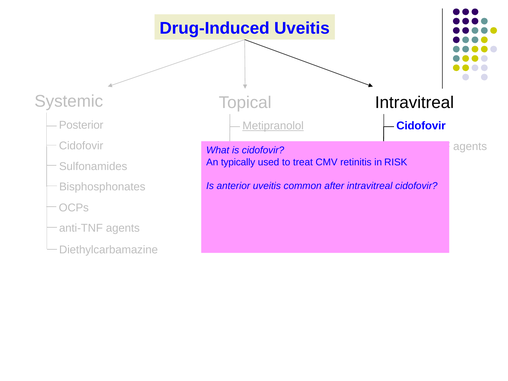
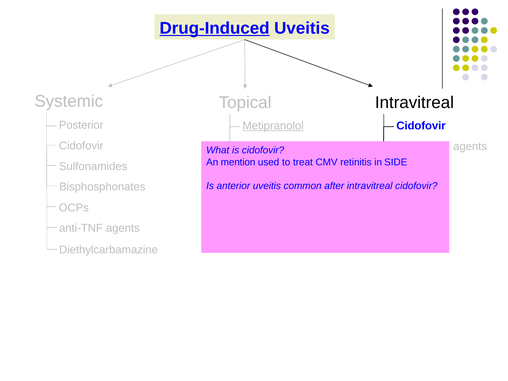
Drug-Induced underline: none -> present
typically: typically -> mention
RISK: RISK -> SIDE
